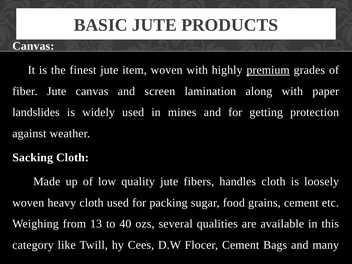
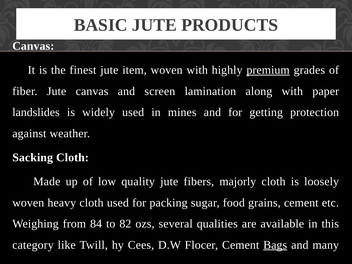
handles: handles -> majorly
13: 13 -> 84
40: 40 -> 82
Bags underline: none -> present
